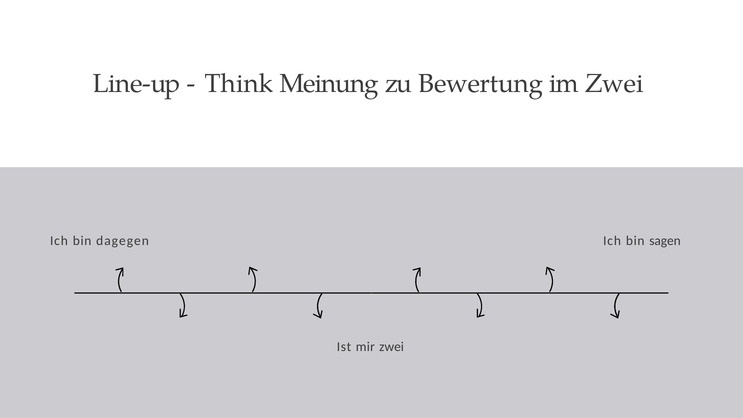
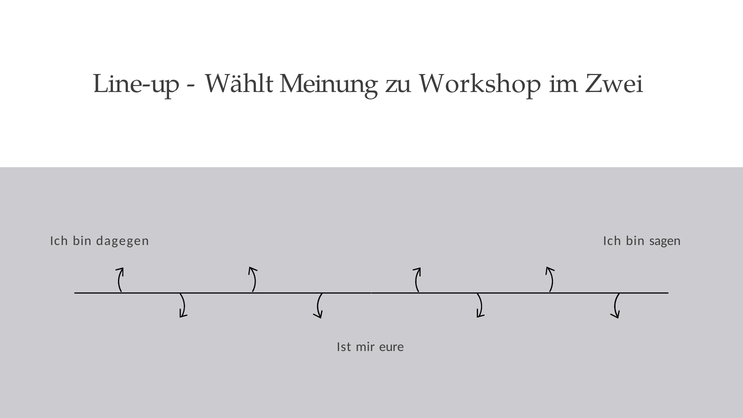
Think: Think -> Wählt
Bewertung: Bewertung -> Workshop
mir zwei: zwei -> eure
